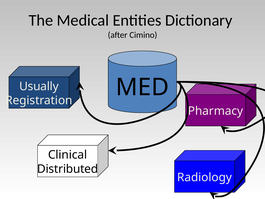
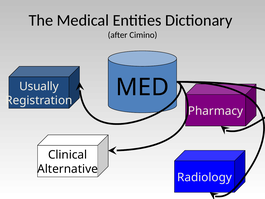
Distributed: Distributed -> Alternative
